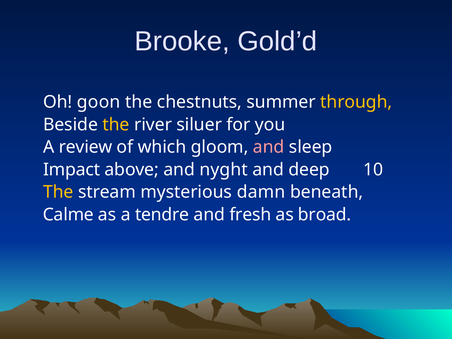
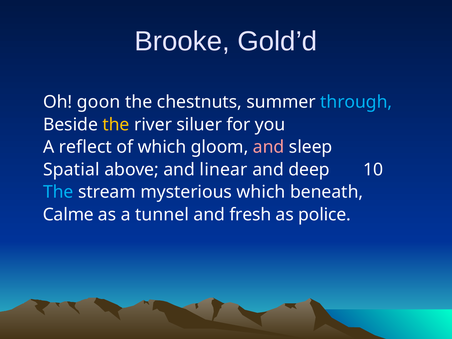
through colour: yellow -> light blue
review: review -> reflect
Impact: Impact -> Spatial
nyght: nyght -> linear
The at (58, 192) colour: yellow -> light blue
mysterious damn: damn -> which
tendre: tendre -> tunnel
broad: broad -> police
